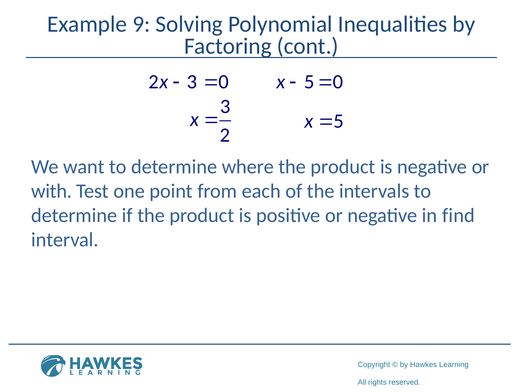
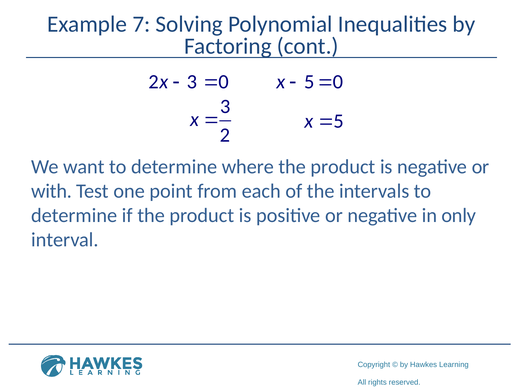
9: 9 -> 7
find: find -> only
